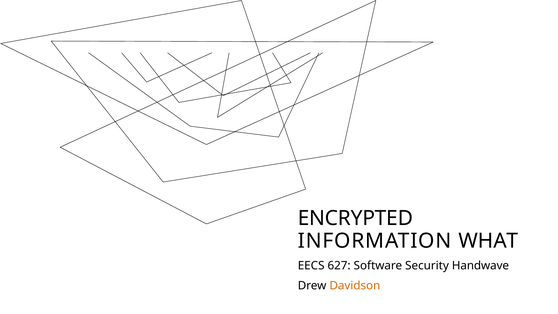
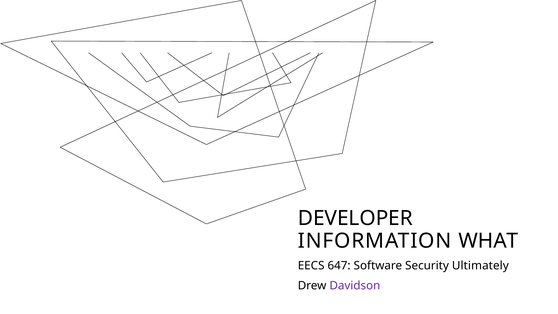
ENCRYPTED: ENCRYPTED -> DEVELOPER
627: 627 -> 647
Handwave: Handwave -> Ultimately
Davidson colour: orange -> purple
